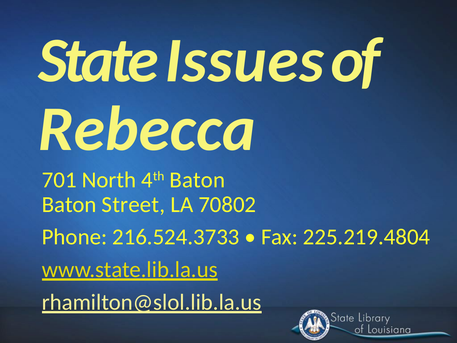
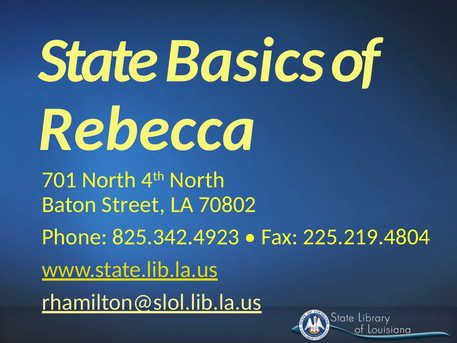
Issues: Issues -> Basics
4th Baton: Baton -> North
216.524.3733: 216.524.3733 -> 825.342.4923
